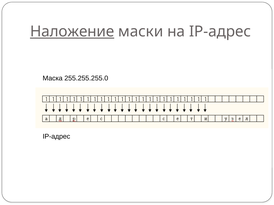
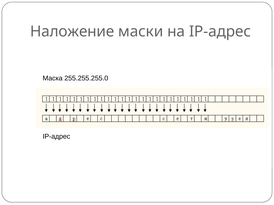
Наложение underline: present -> none
